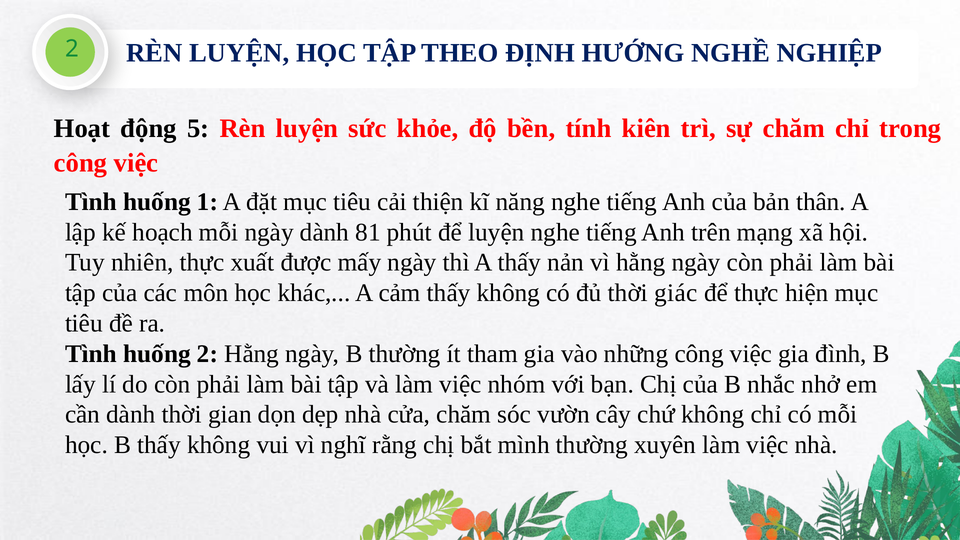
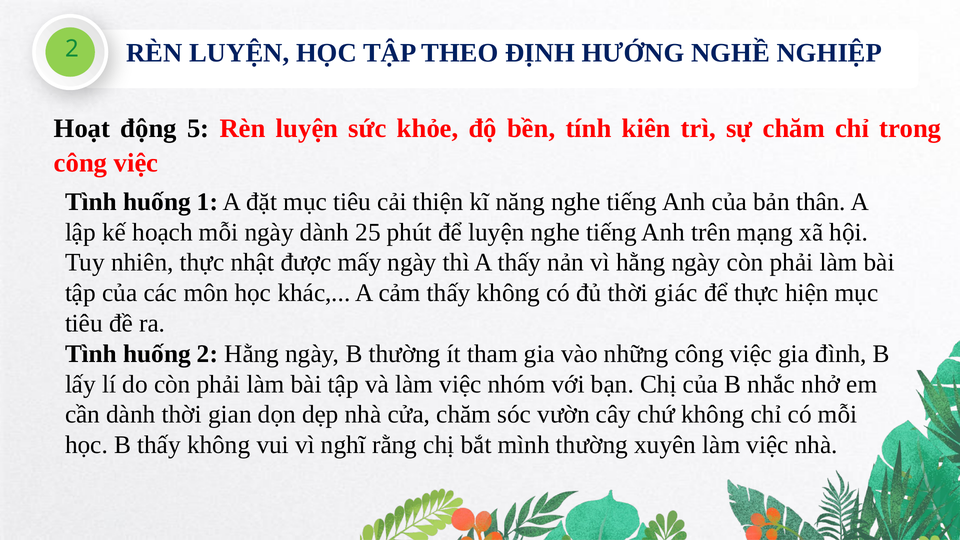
81: 81 -> 25
xuất: xuất -> nhật
